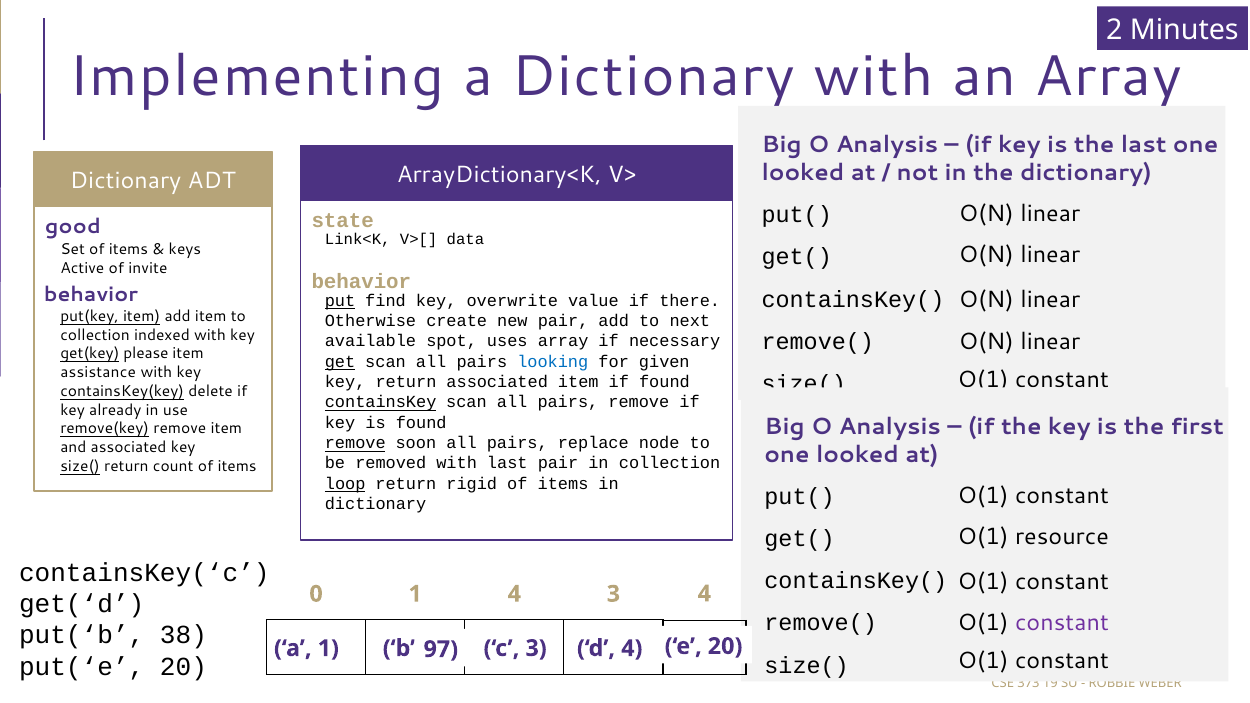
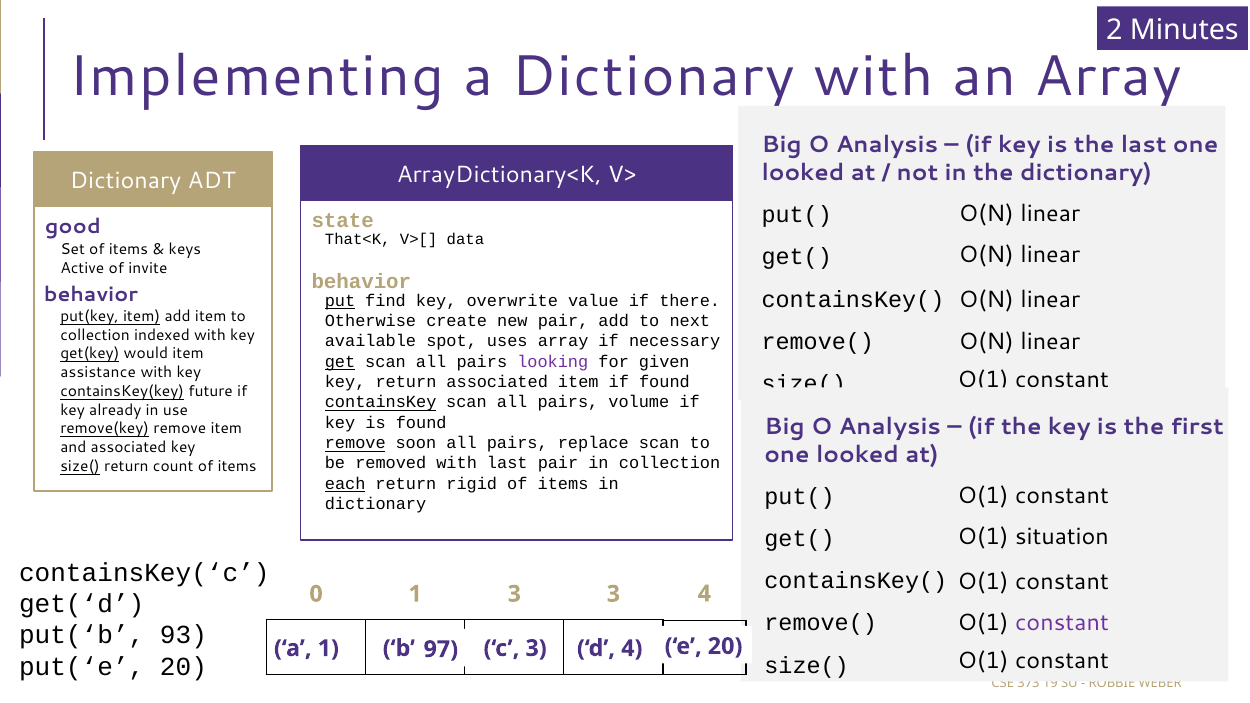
Link<K: Link<K -> That<K
please: please -> would
looking colour: blue -> purple
delete: delete -> future
pairs remove: remove -> volume
replace node: node -> scan
loop: loop -> each
resource: resource -> situation
1 4: 4 -> 3
38: 38 -> 93
